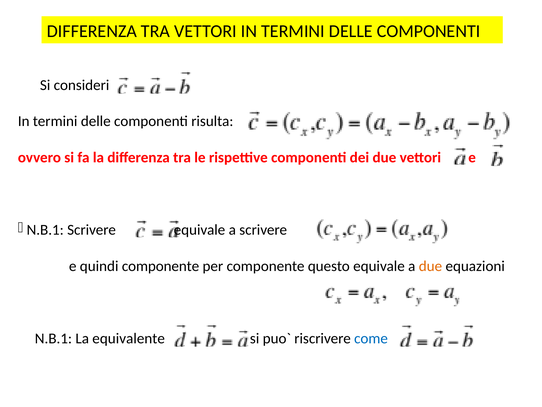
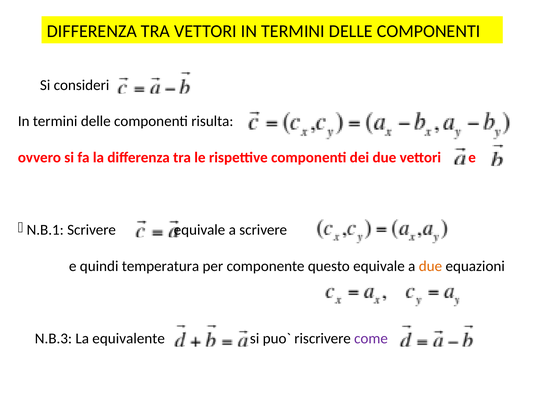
quindi componente: componente -> temperatura
N.B.1 at (53, 338): N.B.1 -> N.B.3
come colour: blue -> purple
